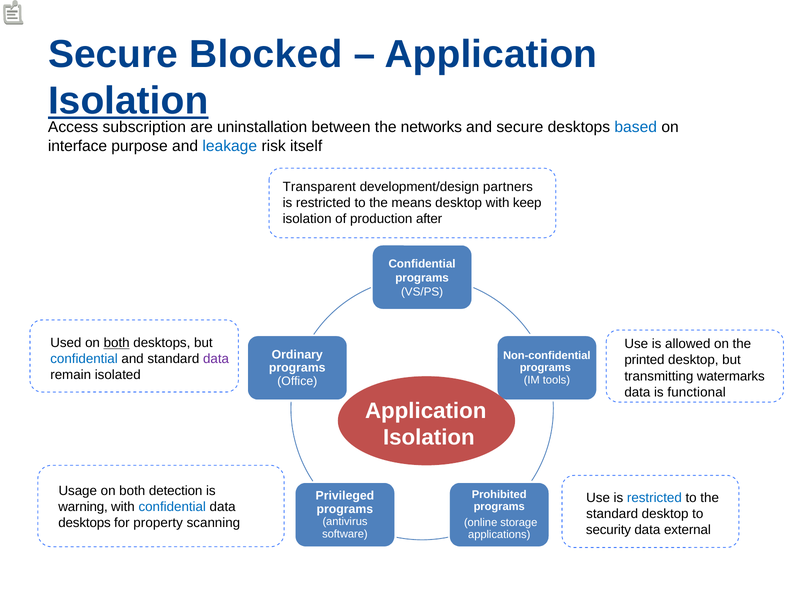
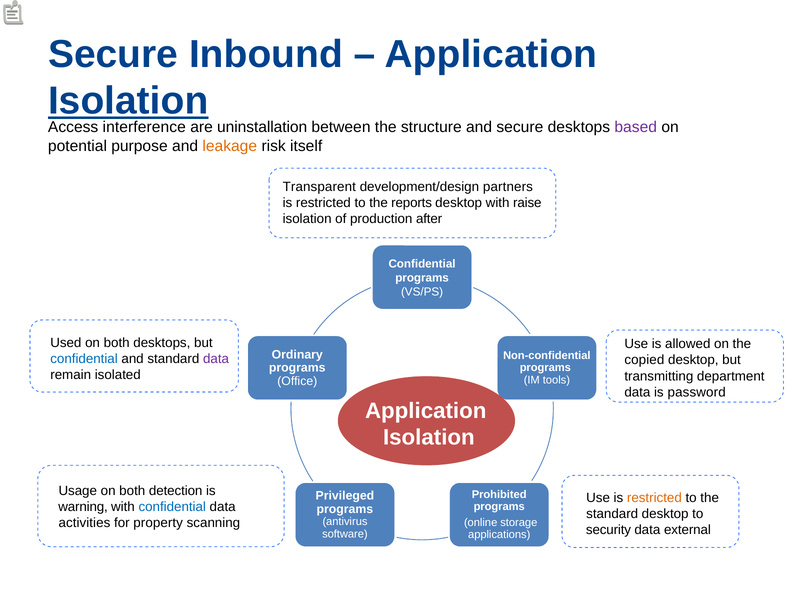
Blocked: Blocked -> Inbound
subscription: subscription -> interference
networks: networks -> structure
based colour: blue -> purple
interface: interface -> potential
leakage colour: blue -> orange
means: means -> reports
keep: keep -> raise
both at (117, 343) underline: present -> none
printed: printed -> copied
watermarks: watermarks -> department
functional: functional -> password
restricted at (654, 497) colour: blue -> orange
desktops at (85, 523): desktops -> activities
